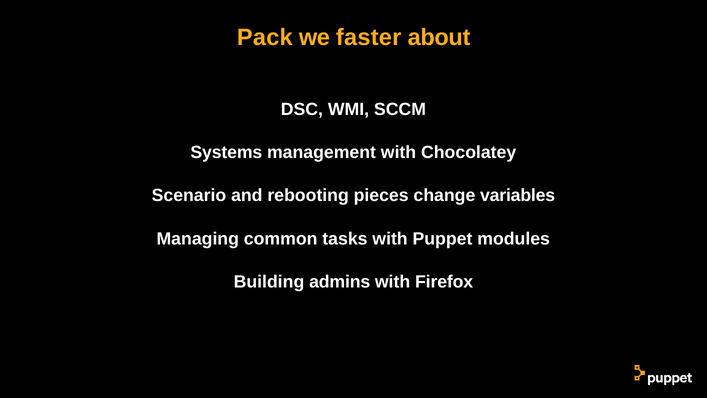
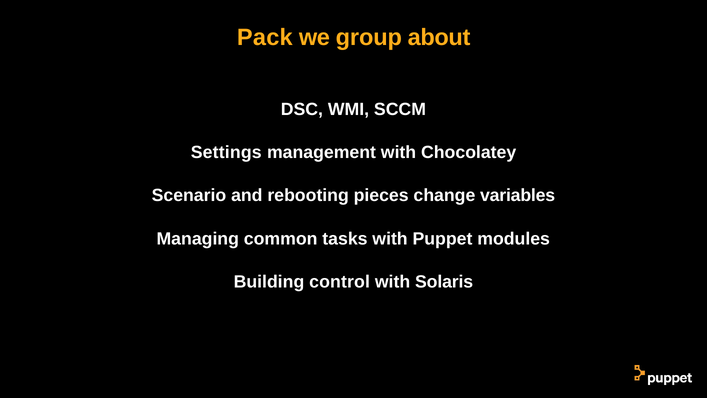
faster: faster -> group
Systems: Systems -> Settings
admins: admins -> control
Firefox: Firefox -> Solaris
